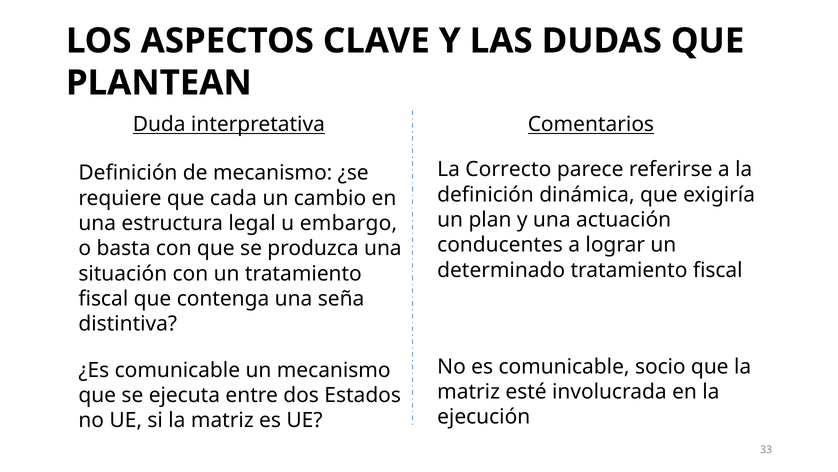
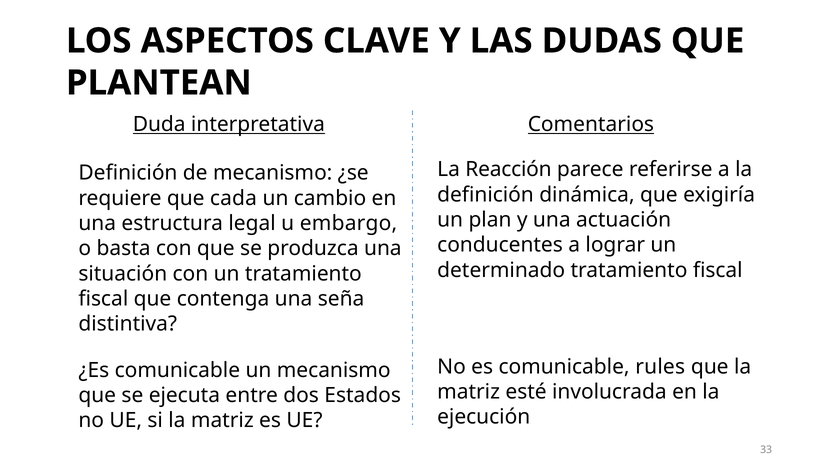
Correcto: Correcto -> Reacción
socio: socio -> rules
